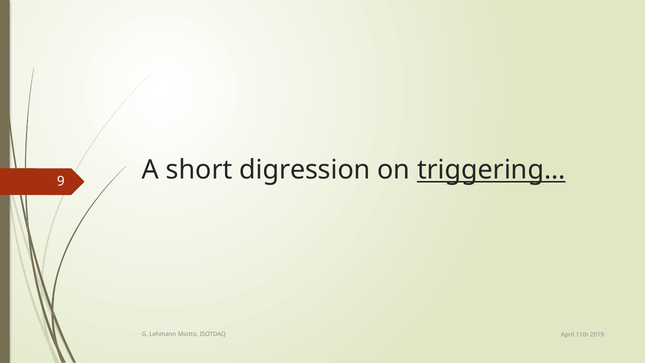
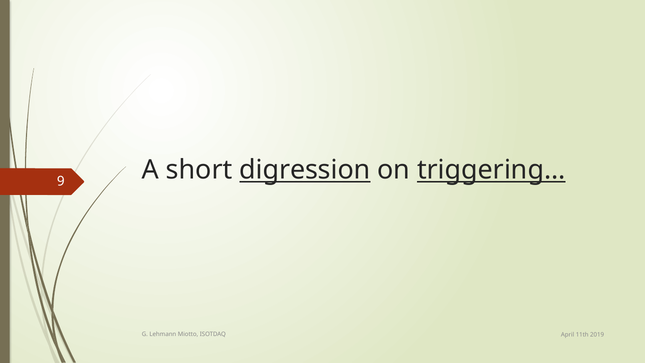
digression underline: none -> present
